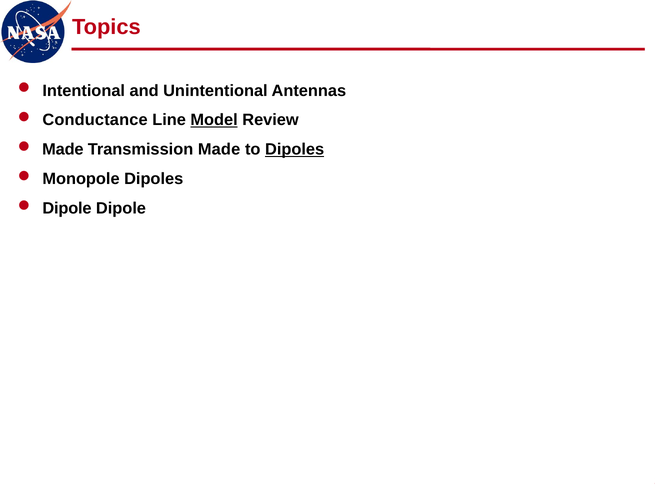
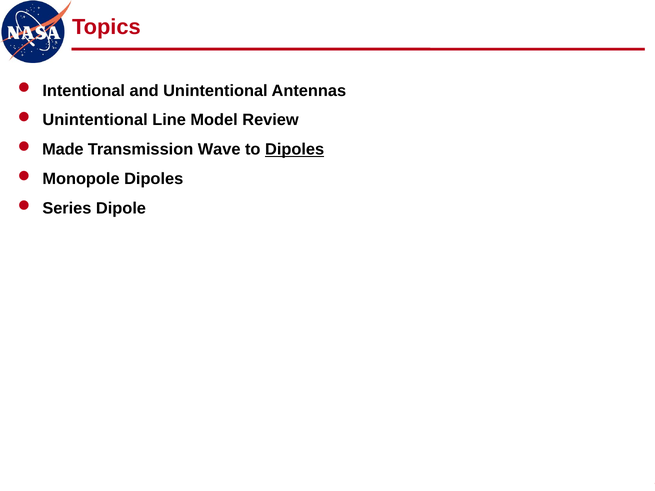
Conductance at (95, 120): Conductance -> Unintentional
Model underline: present -> none
Transmission Made: Made -> Wave
Dipole at (67, 209): Dipole -> Series
